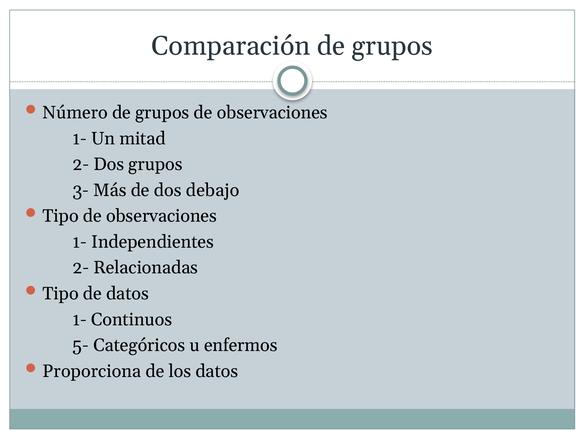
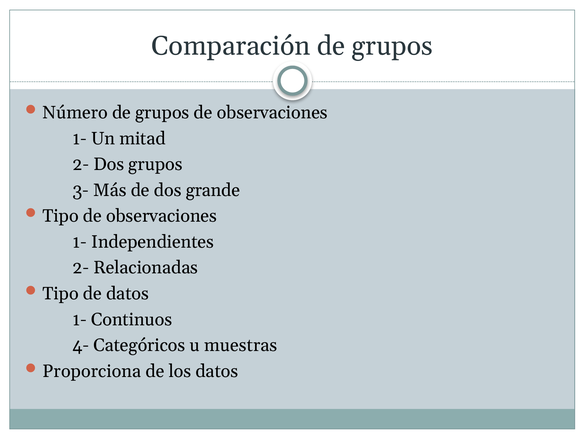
debajo: debajo -> grande
5-: 5- -> 4-
enfermos: enfermos -> muestras
